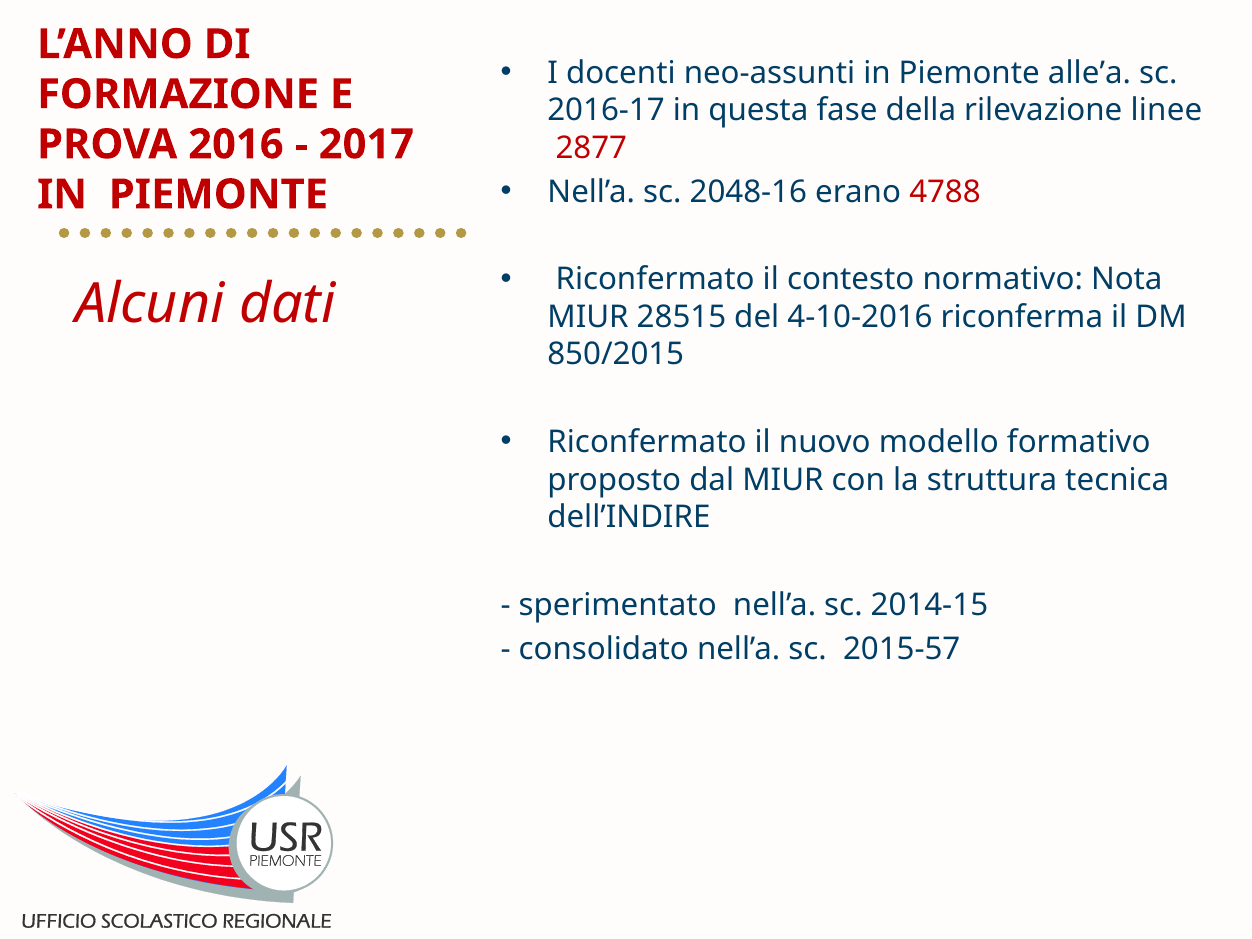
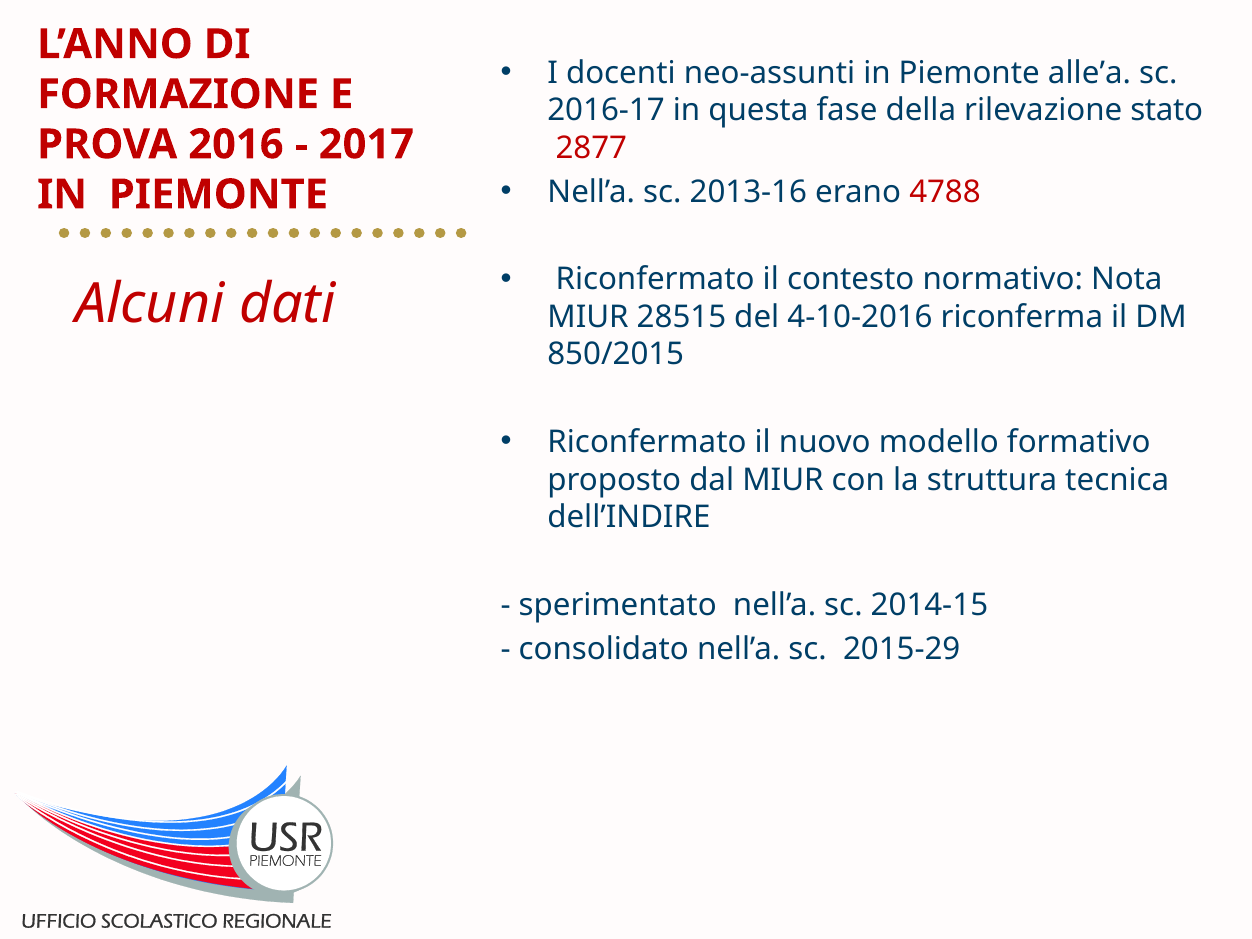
linee: linee -> stato
2048-16: 2048-16 -> 2013-16
2015-57: 2015-57 -> 2015-29
